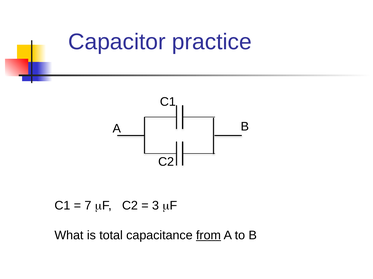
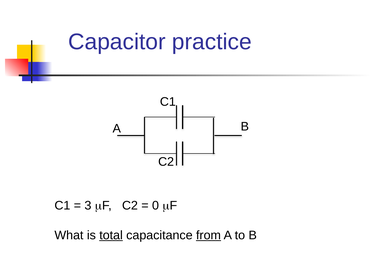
7: 7 -> 3
3: 3 -> 0
total underline: none -> present
